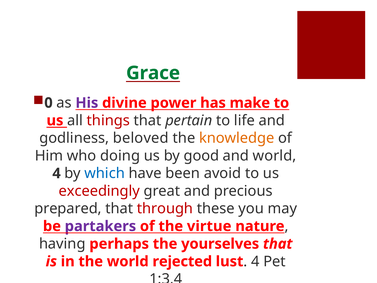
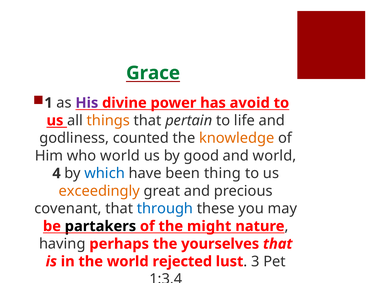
0: 0 -> 1
make: make -> avoid
things colour: red -> orange
beloved: beloved -> counted
who doing: doing -> world
avoid: avoid -> thing
exceedingly colour: red -> orange
prepared: prepared -> covenant
through colour: red -> blue
partakers colour: purple -> black
virtue: virtue -> might
4 at (255, 261): 4 -> 3
